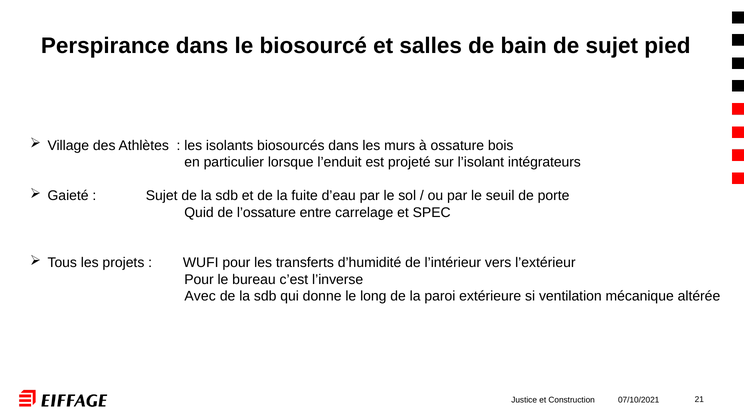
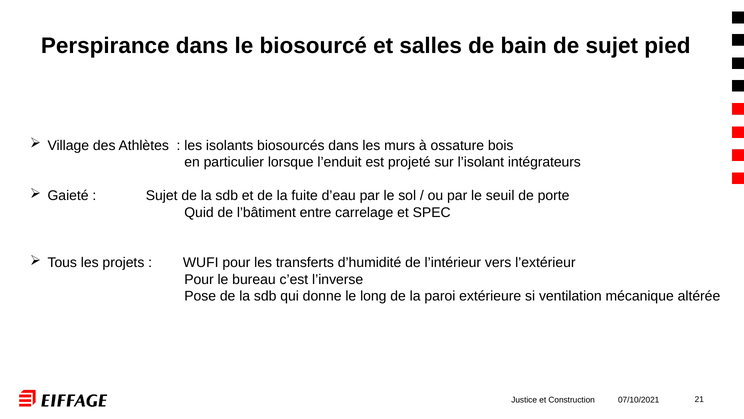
l’ossature: l’ossature -> l’bâtiment
Avec: Avec -> Pose
